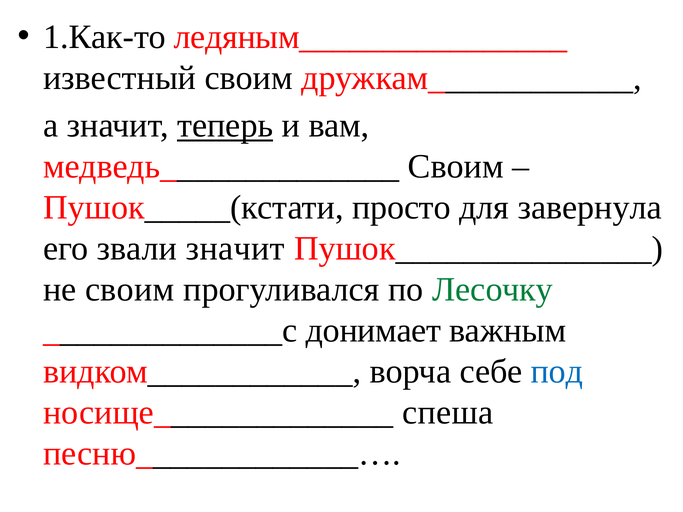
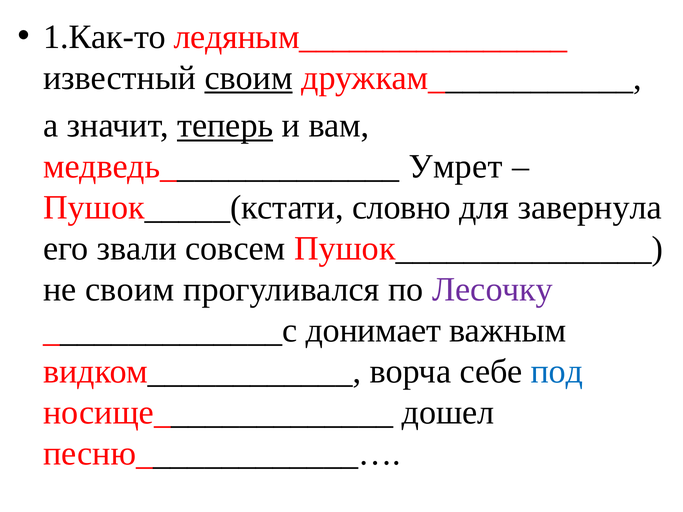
своим at (249, 78) underline: none -> present
медведь______________ Своим: Своим -> Умрет
просто: просто -> словно
звали значит: значит -> совсем
Лесочку colour: green -> purple
спеша: спеша -> дошел
